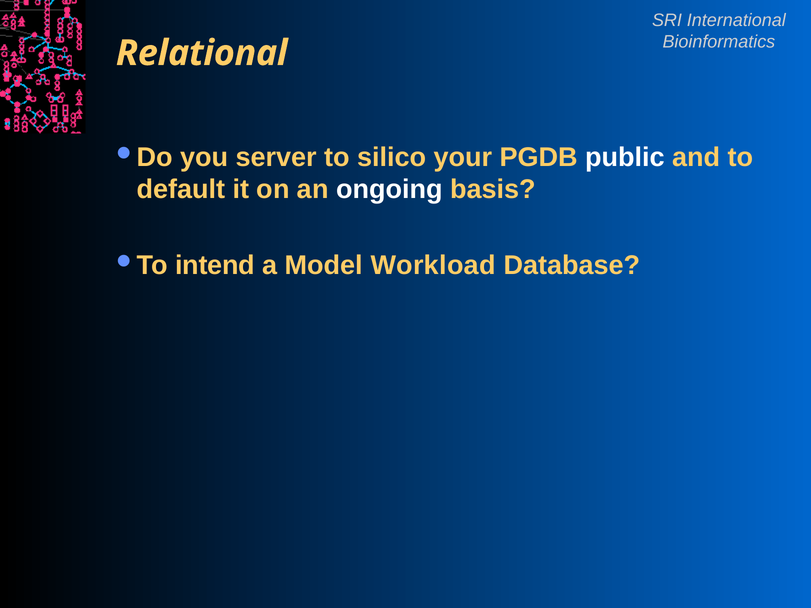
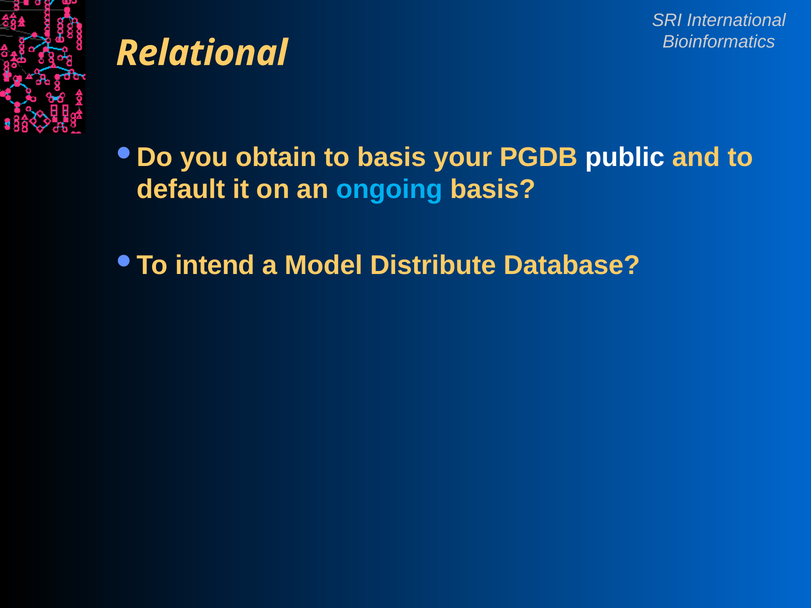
server: server -> obtain
to silico: silico -> basis
ongoing colour: white -> light blue
Workload: Workload -> Distribute
